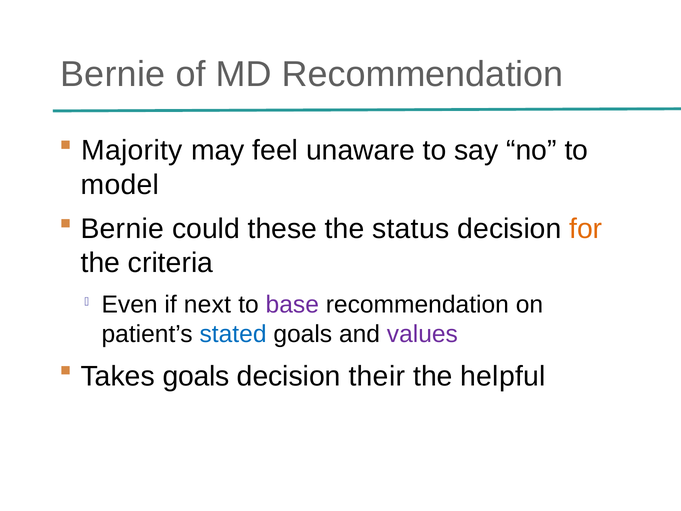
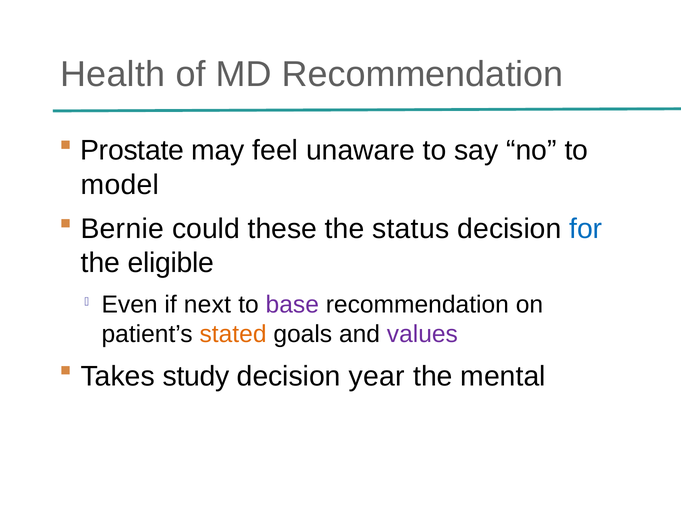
Bernie at (113, 74): Bernie -> Health
Majority: Majority -> Prostate
for colour: orange -> blue
criteria: criteria -> eligible
stated colour: blue -> orange
Takes goals: goals -> study
their: their -> year
helpful: helpful -> mental
